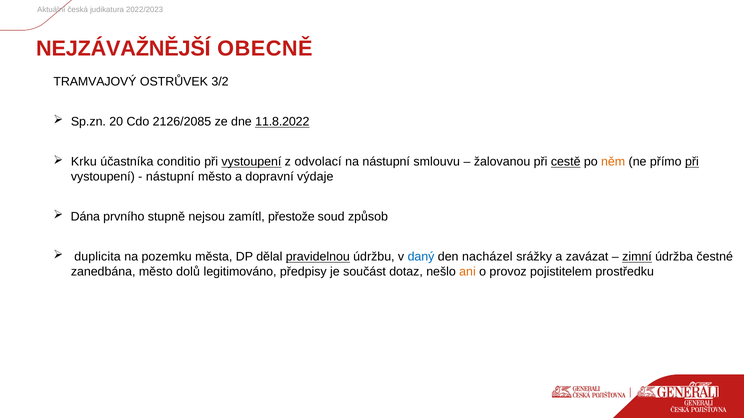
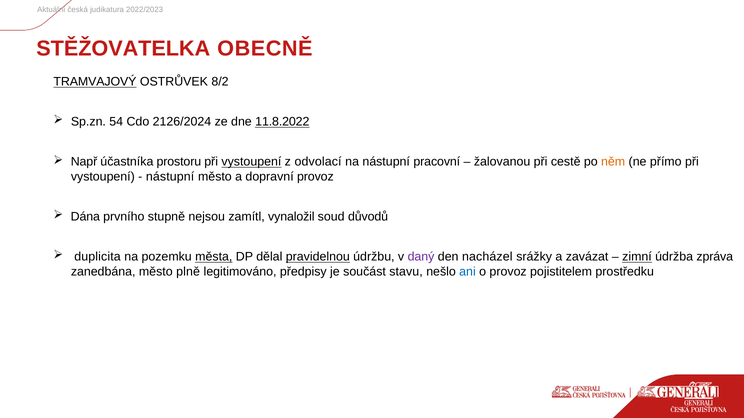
NEJZÁVAŽNĚJŠÍ: NEJZÁVAŽNĚJŠÍ -> STĚŽOVATELKA
TRAMVAJOVÝ underline: none -> present
3/2: 3/2 -> 8/2
Sp.zn 20: 20 -> 54
2126/2085: 2126/2085 -> 2126/2024
Krku: Krku -> Např
conditio: conditio -> prostoru
smlouvu: smlouvu -> pracovní
cestě underline: present -> none
při at (692, 162) underline: present -> none
dopravní výdaje: výdaje -> provoz
přestože: přestože -> vynaložil
způsob: způsob -> důvodů
města underline: none -> present
daný colour: blue -> purple
čestné: čestné -> zpráva
dolů: dolů -> plně
dotaz: dotaz -> stavu
ani colour: orange -> blue
